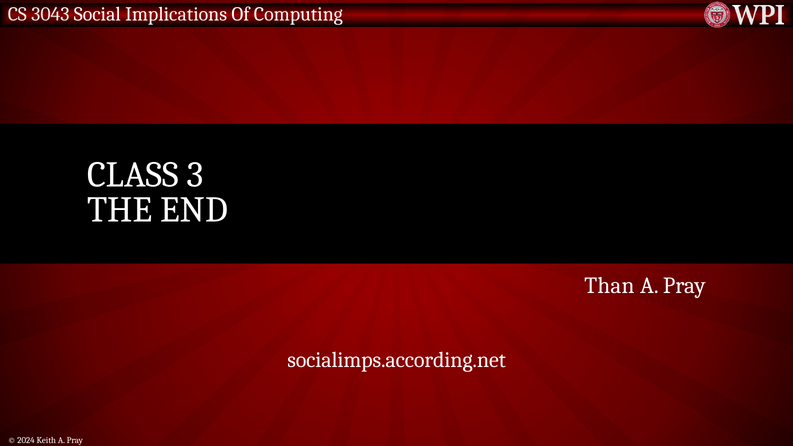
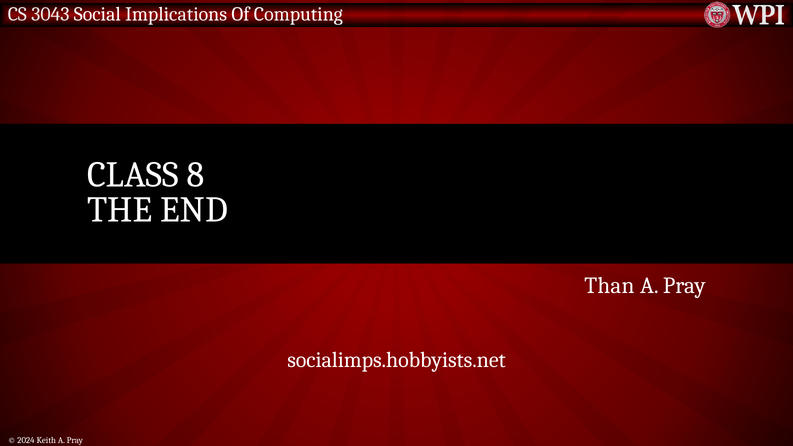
3: 3 -> 8
socialimps.according.net: socialimps.according.net -> socialimps.hobbyists.net
